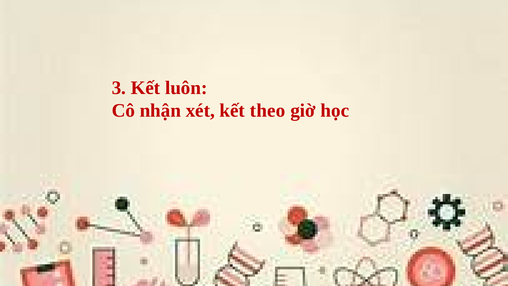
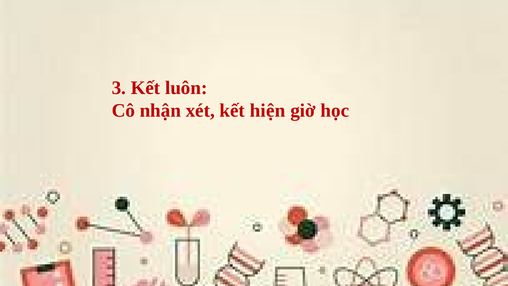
theo: theo -> hiện
